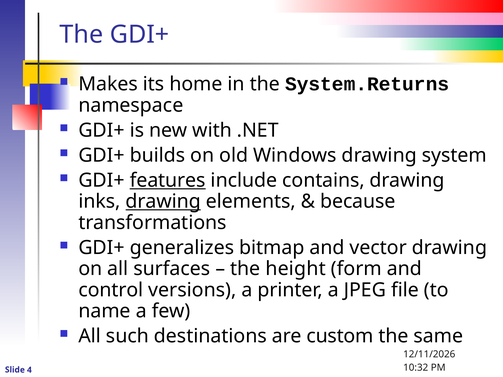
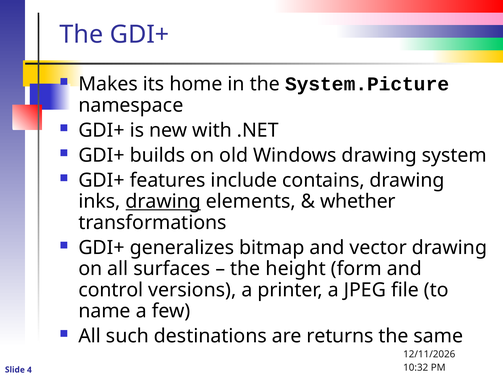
System.Returns: System.Returns -> System.Picture
features underline: present -> none
because: because -> whether
custom: custom -> returns
